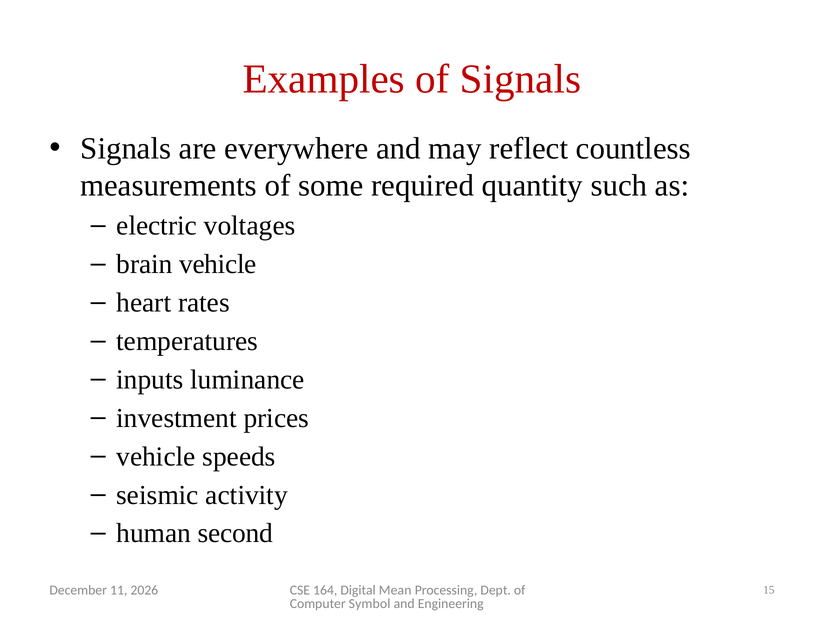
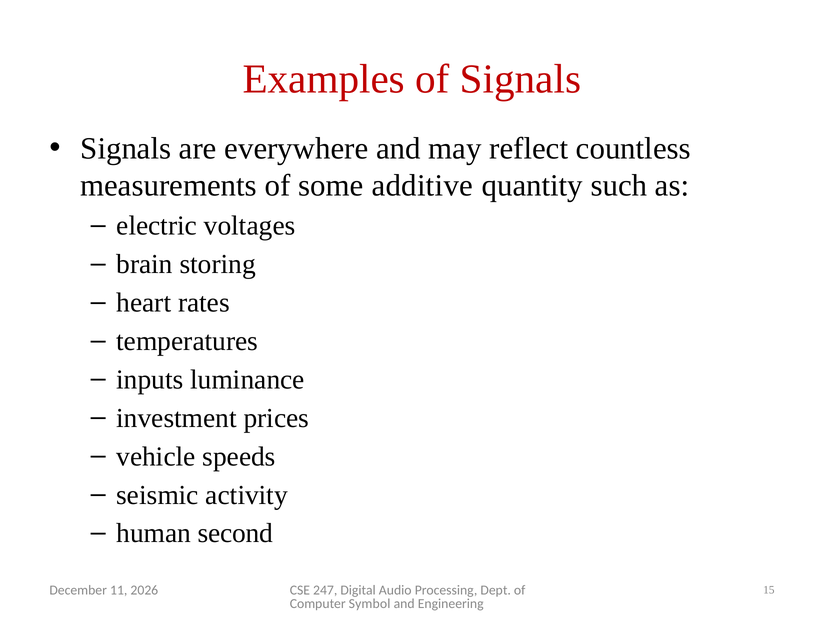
required: required -> additive
brain vehicle: vehicle -> storing
164: 164 -> 247
Mean: Mean -> Audio
